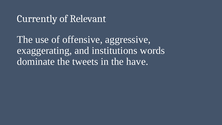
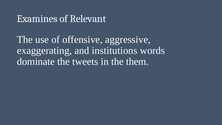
Currently: Currently -> Examines
have: have -> them
